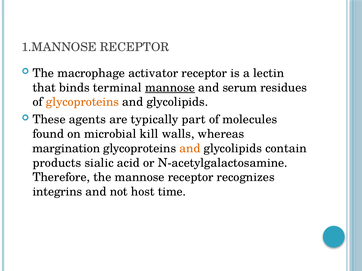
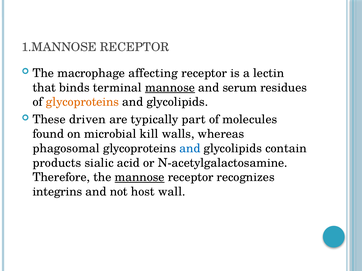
activator: activator -> affecting
agents: agents -> driven
margination: margination -> phagosomal
and at (190, 149) colour: orange -> blue
mannose at (140, 178) underline: none -> present
time: time -> wall
